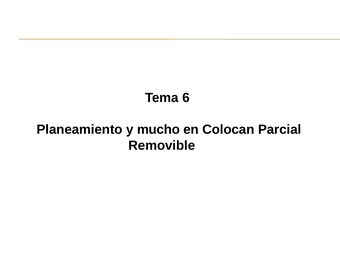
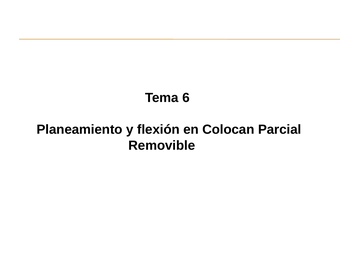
mucho: mucho -> flexión
